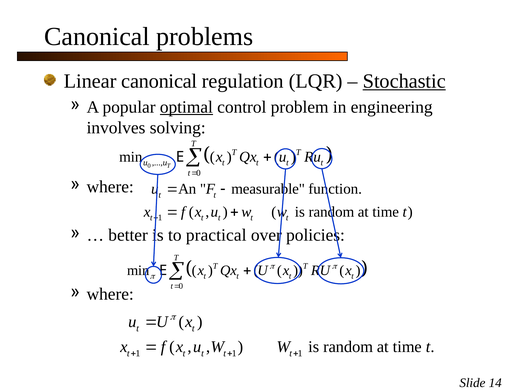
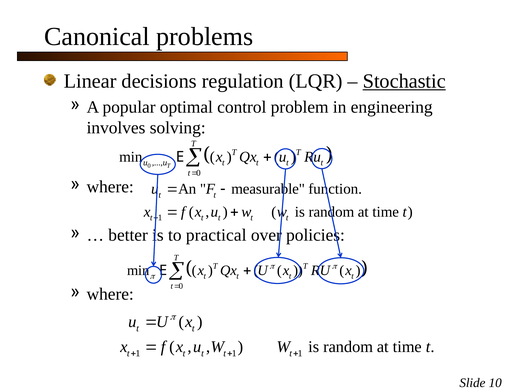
Linear canonical: canonical -> decisions
optimal underline: present -> none
14: 14 -> 10
